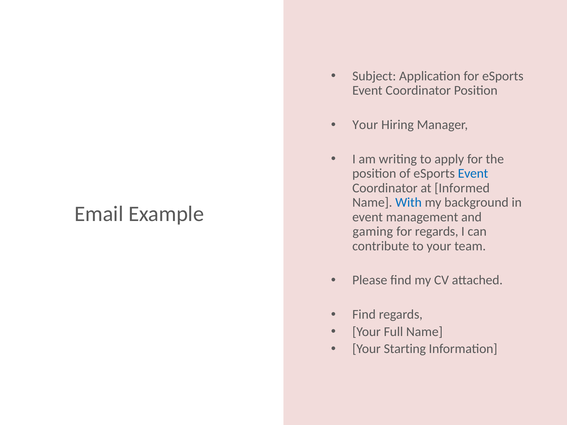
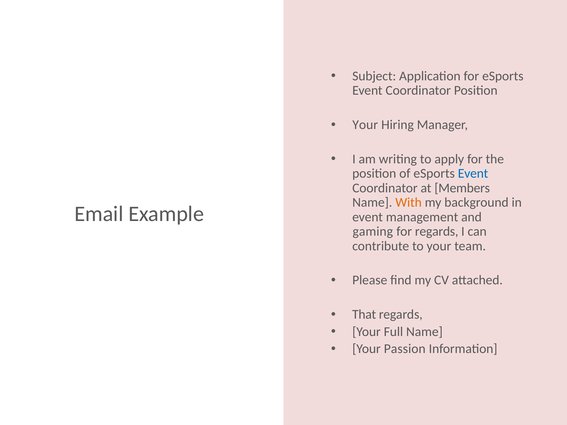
Informed: Informed -> Members
With colour: blue -> orange
Find at (364, 315): Find -> That
Starting: Starting -> Passion
